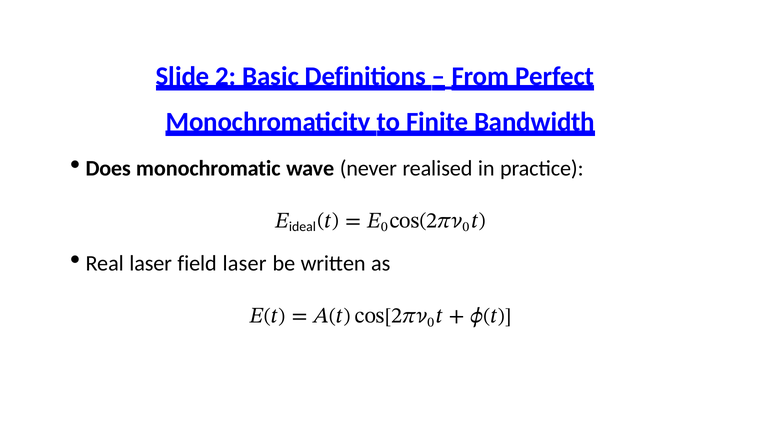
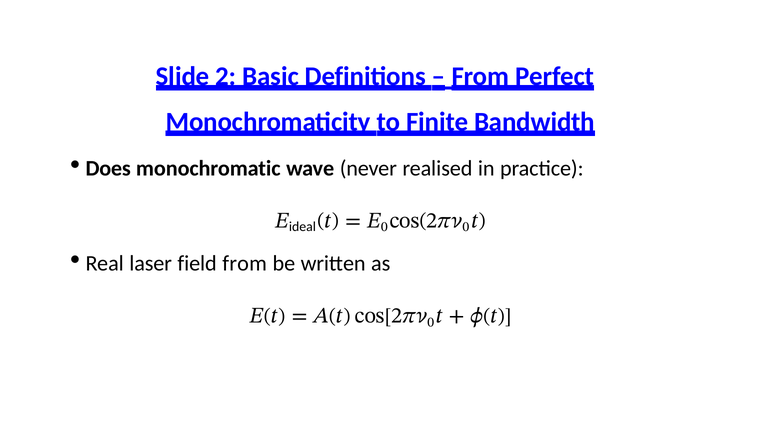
field laser: laser -> from
